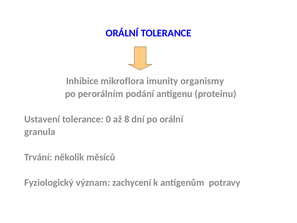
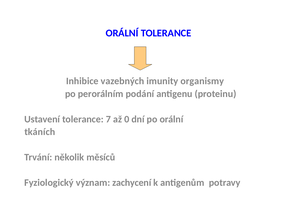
mikroflora: mikroflora -> vazebných
0: 0 -> 7
8: 8 -> 0
granula: granula -> tkáních
